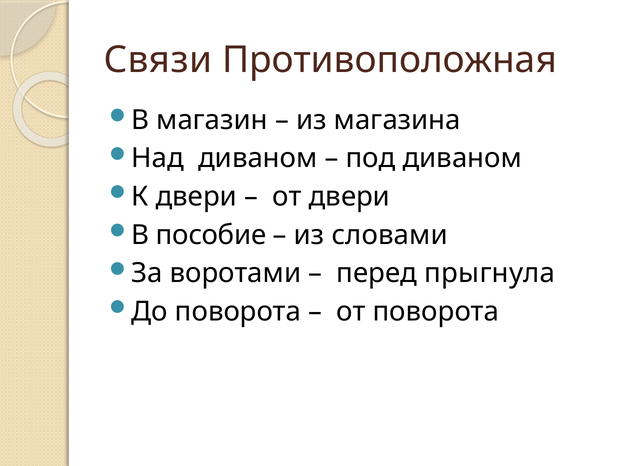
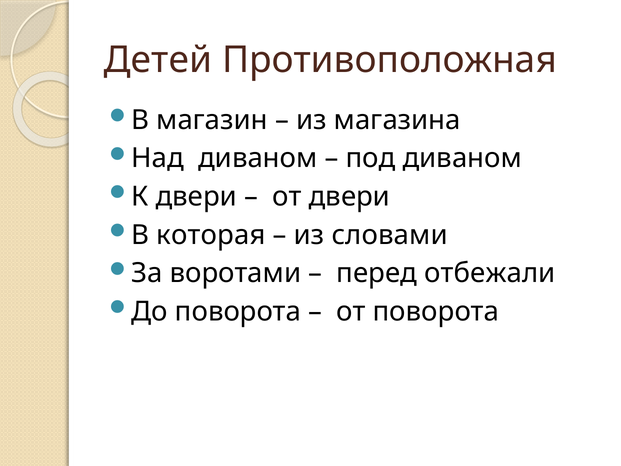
Связи: Связи -> Детей
пособие: пособие -> которая
прыгнула: прыгнула -> отбежали
